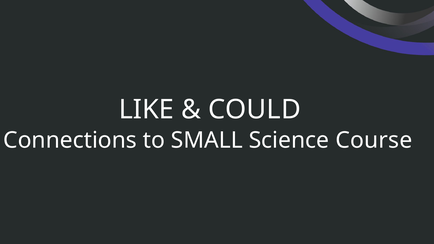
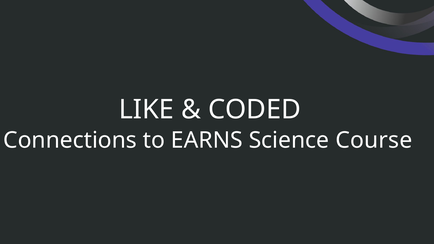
COULD: COULD -> CODED
SMALL: SMALL -> EARNS
